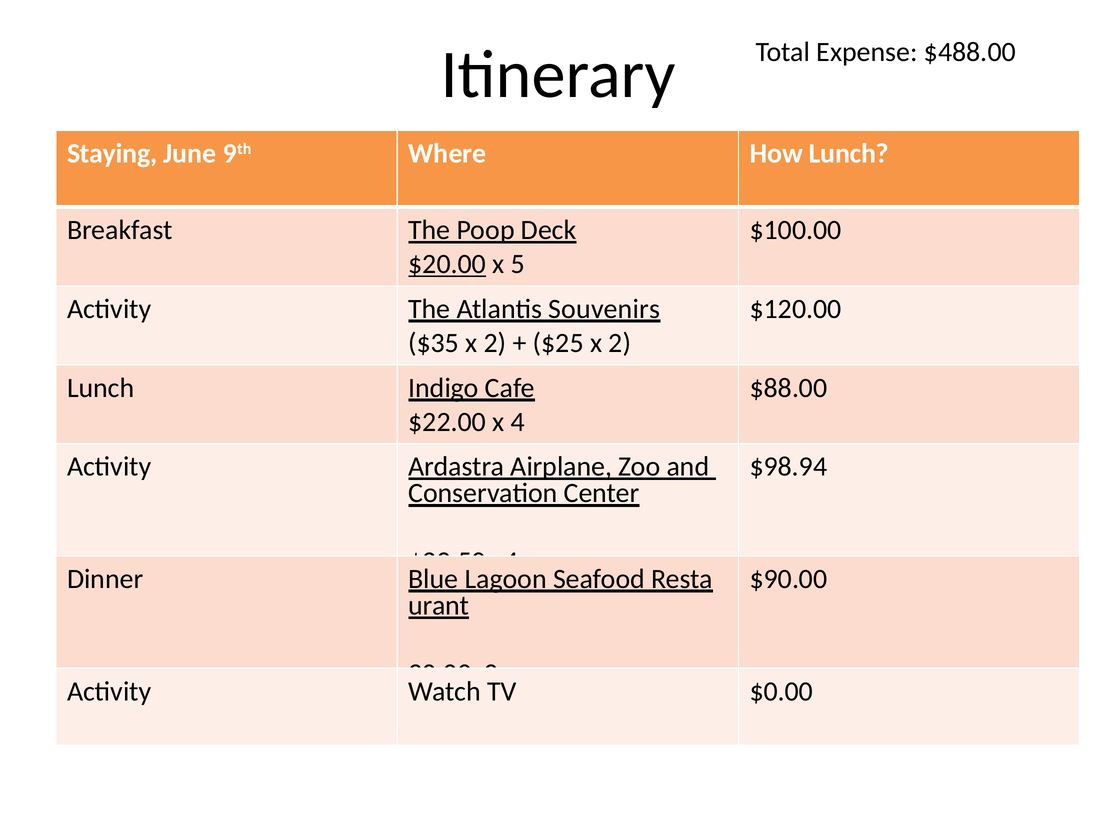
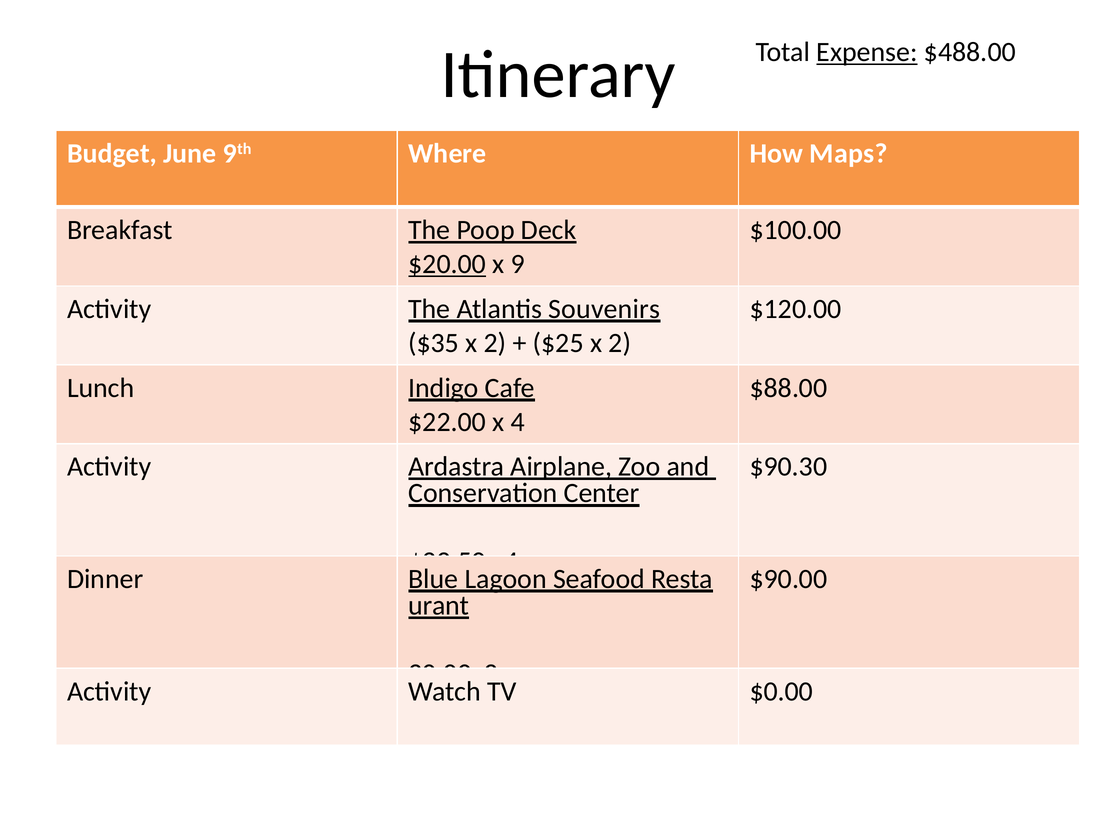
Expense underline: none -> present
Staying: Staying -> Budget
How Lunch: Lunch -> Maps
5: 5 -> 9
$98.94: $98.94 -> $90.30
